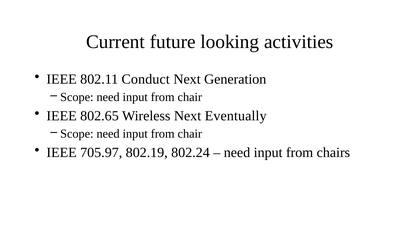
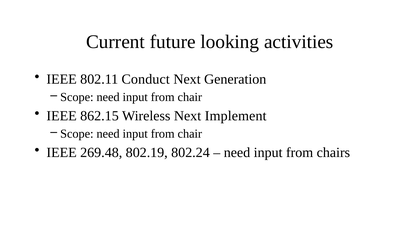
802.65: 802.65 -> 862.15
Eventually: Eventually -> Implement
705.97: 705.97 -> 269.48
